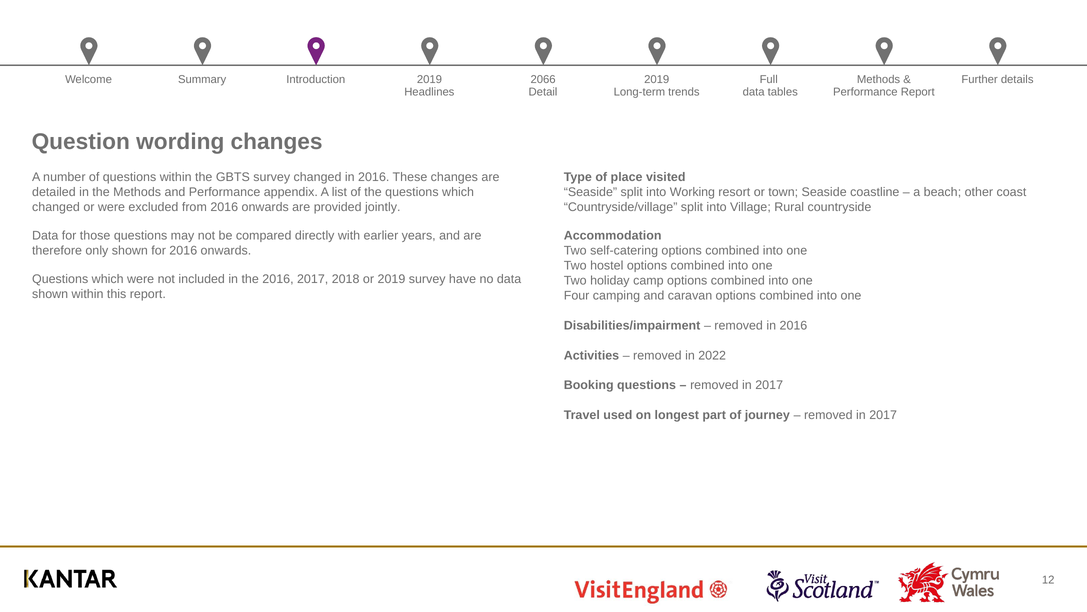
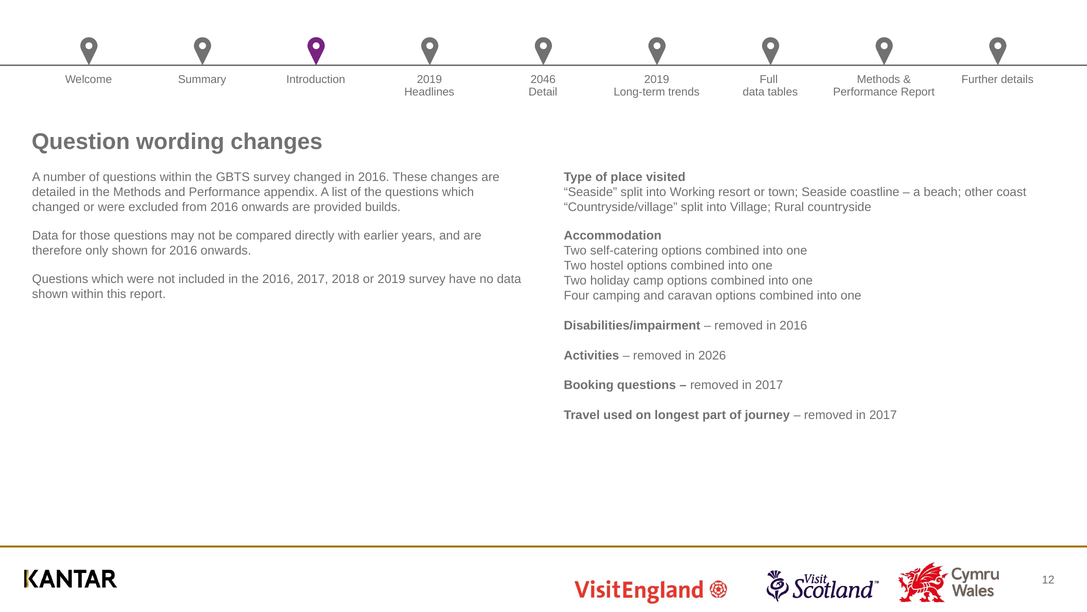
2066: 2066 -> 2046
jointly: jointly -> builds
2022: 2022 -> 2026
